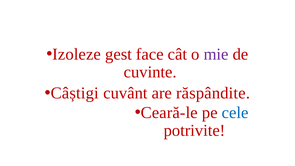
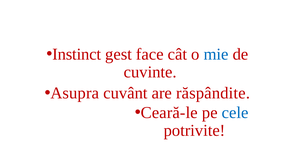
Izoleze: Izoleze -> Instinct
mie colour: purple -> blue
Câștigi: Câștigi -> Asupra
